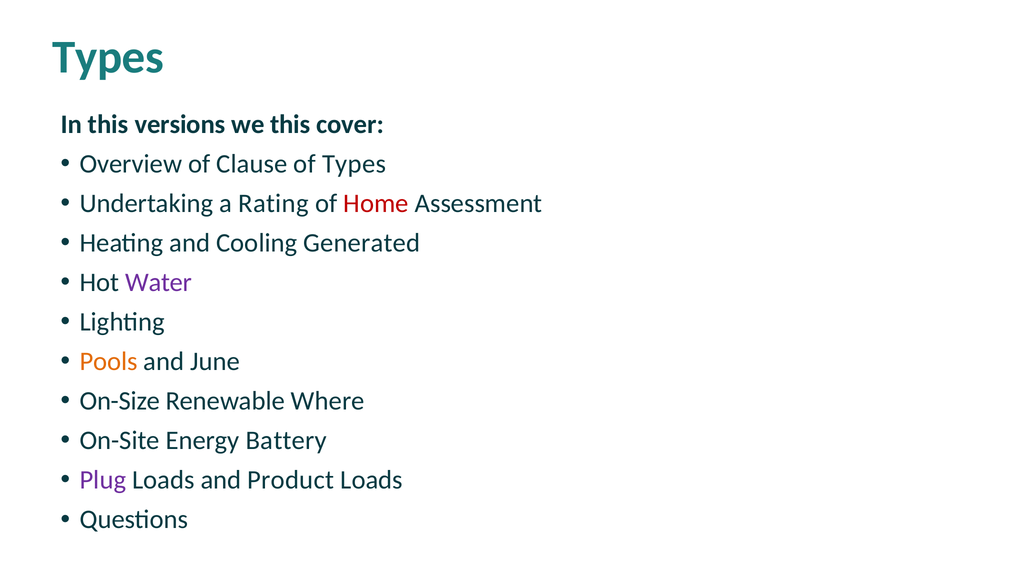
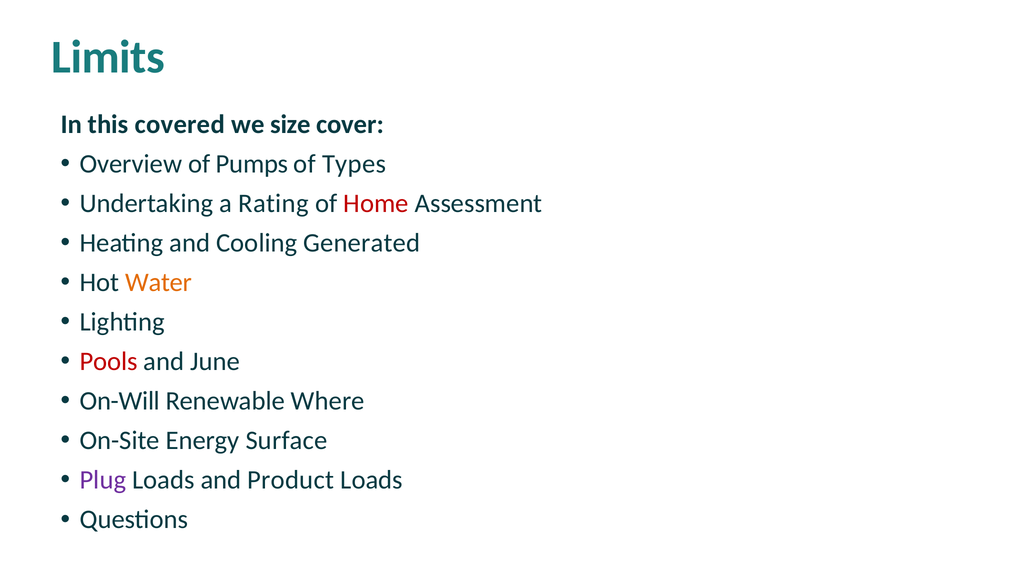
Types at (108, 57): Types -> Limits
versions: versions -> covered
we this: this -> size
Clause: Clause -> Pumps
Water colour: purple -> orange
Pools colour: orange -> red
On-Size: On-Size -> On-Will
Battery: Battery -> Surface
